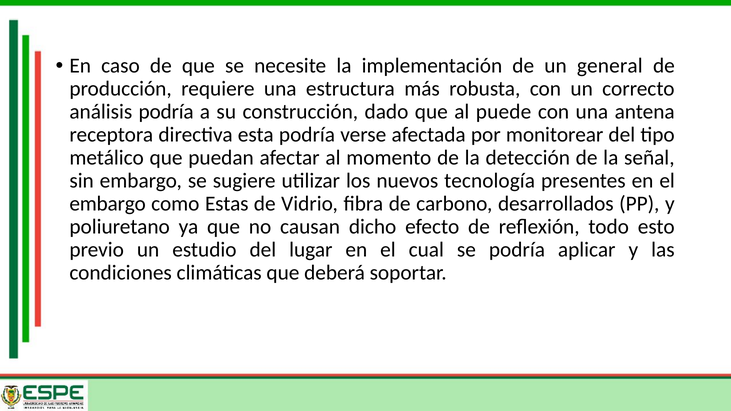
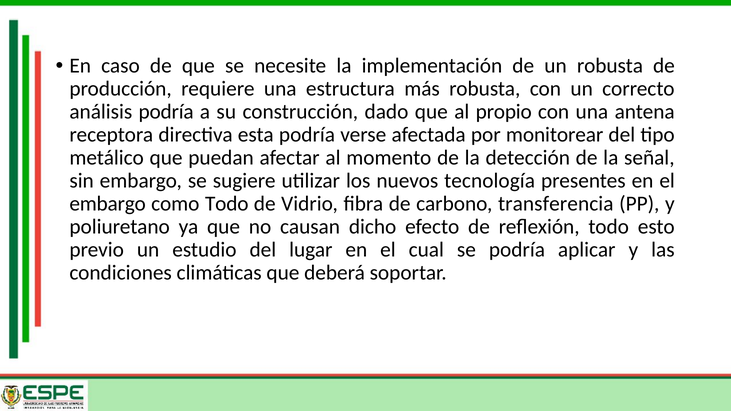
un general: general -> robusta
puede: puede -> propio
como Estas: Estas -> Todo
desarrollados: desarrollados -> transferencia
